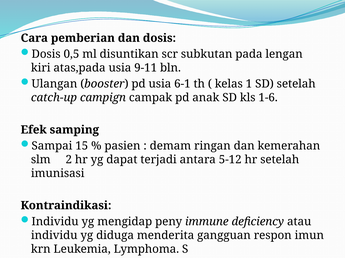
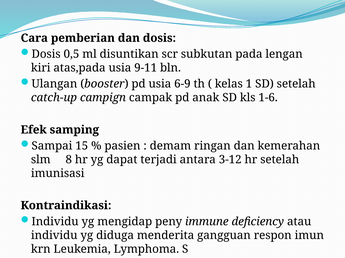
6-1: 6-1 -> 6-9
2: 2 -> 8
5-12: 5-12 -> 3-12
